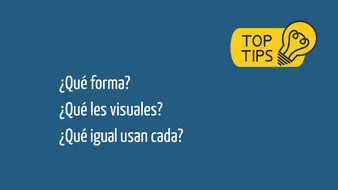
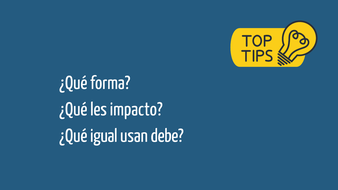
visuales: visuales -> impacto
cada: cada -> debe
